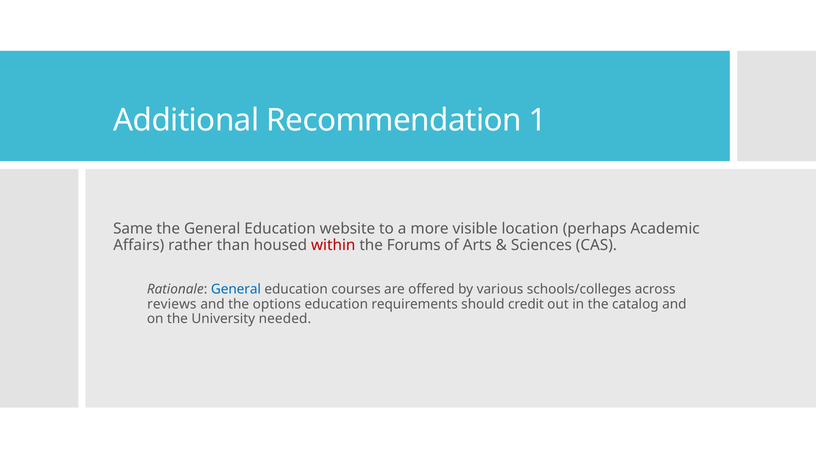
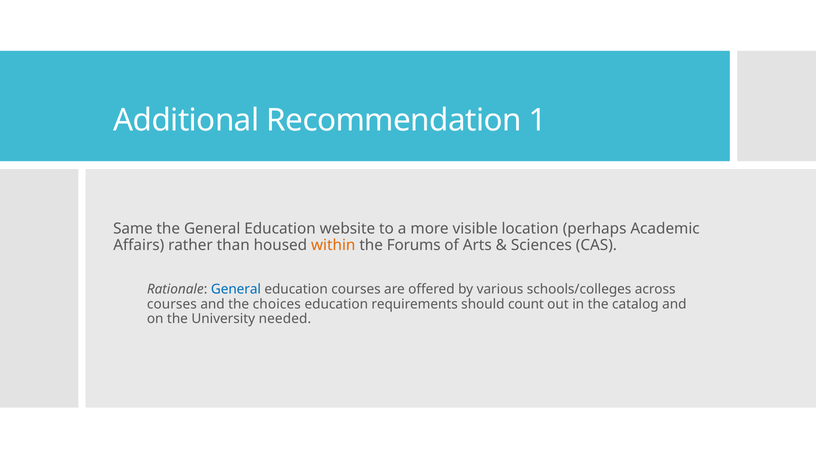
within colour: red -> orange
reviews at (172, 304): reviews -> courses
options: options -> choices
credit: credit -> count
